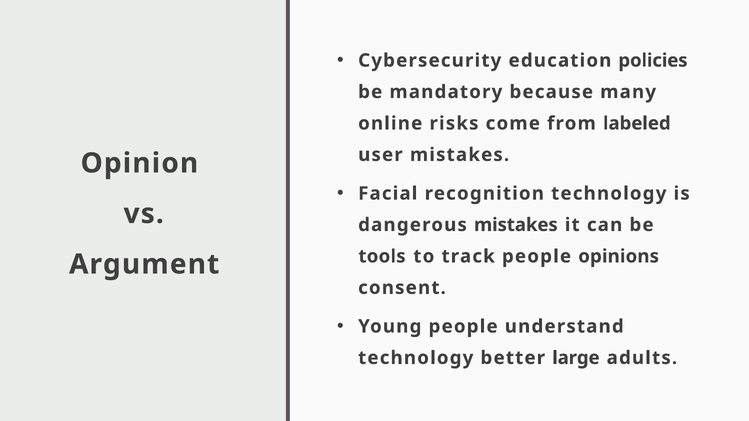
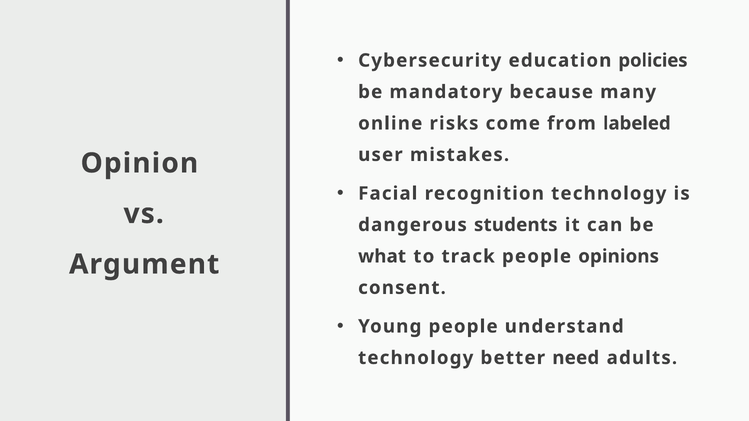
dangerous mistakes: mistakes -> students
tools: tools -> what
large: large -> need
